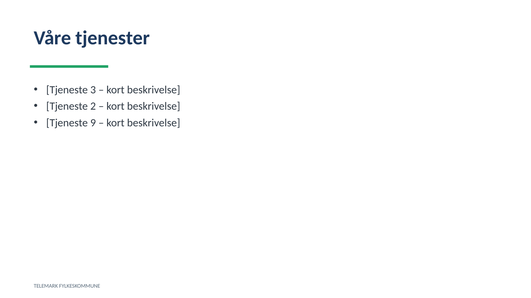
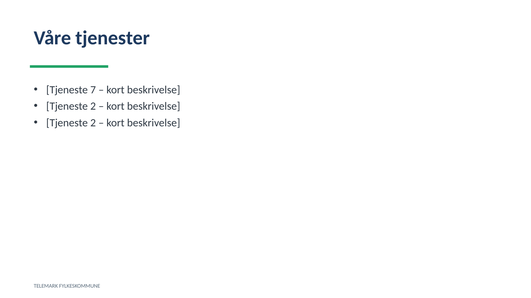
3: 3 -> 7
9 at (93, 123): 9 -> 2
